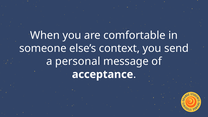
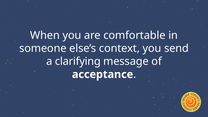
personal: personal -> clarifying
